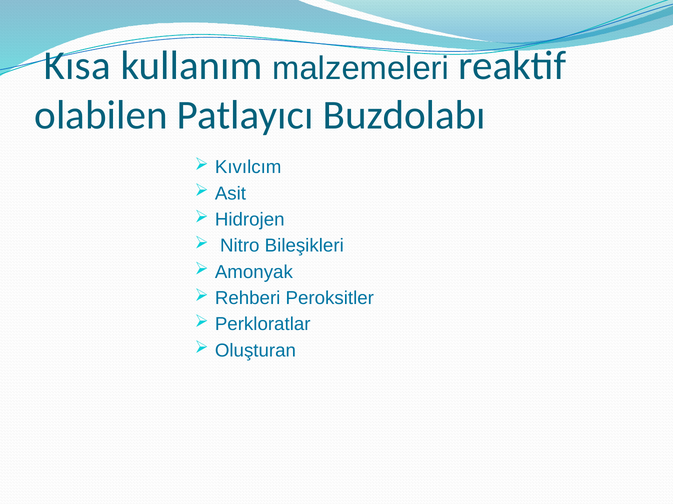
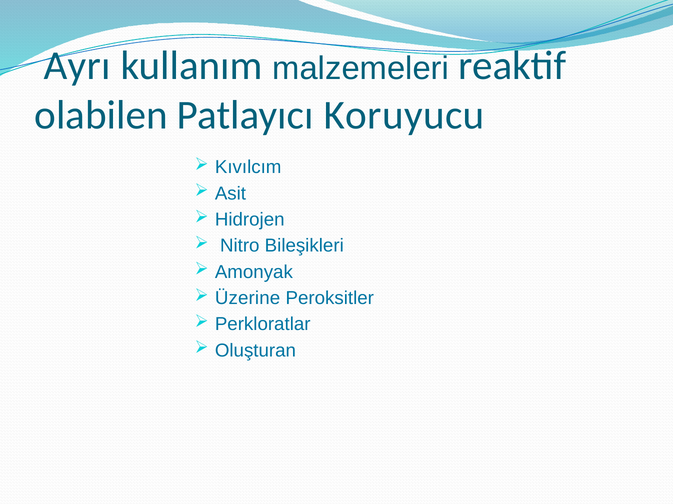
Kısa: Kısa -> Ayrı
Buzdolabı: Buzdolabı -> Koruyucu
Rehberi: Rehberi -> Üzerine
